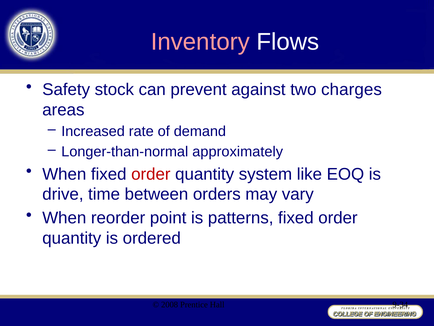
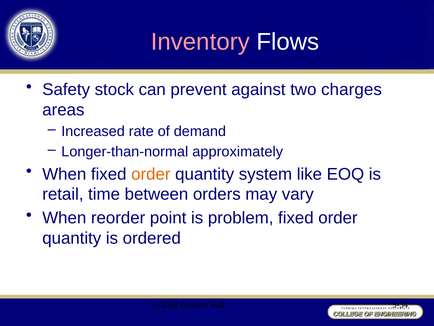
order at (151, 174) colour: red -> orange
drive: drive -> retail
patterns: patterns -> problem
